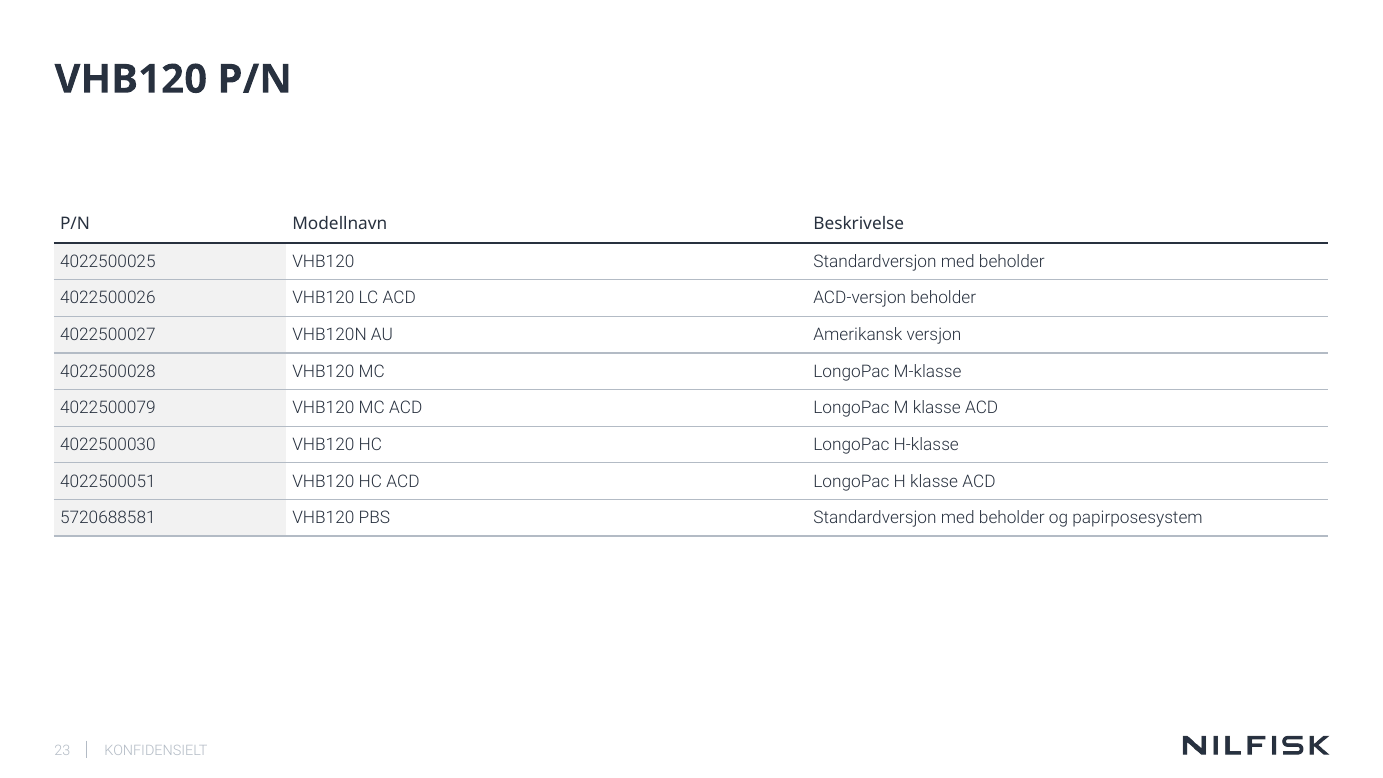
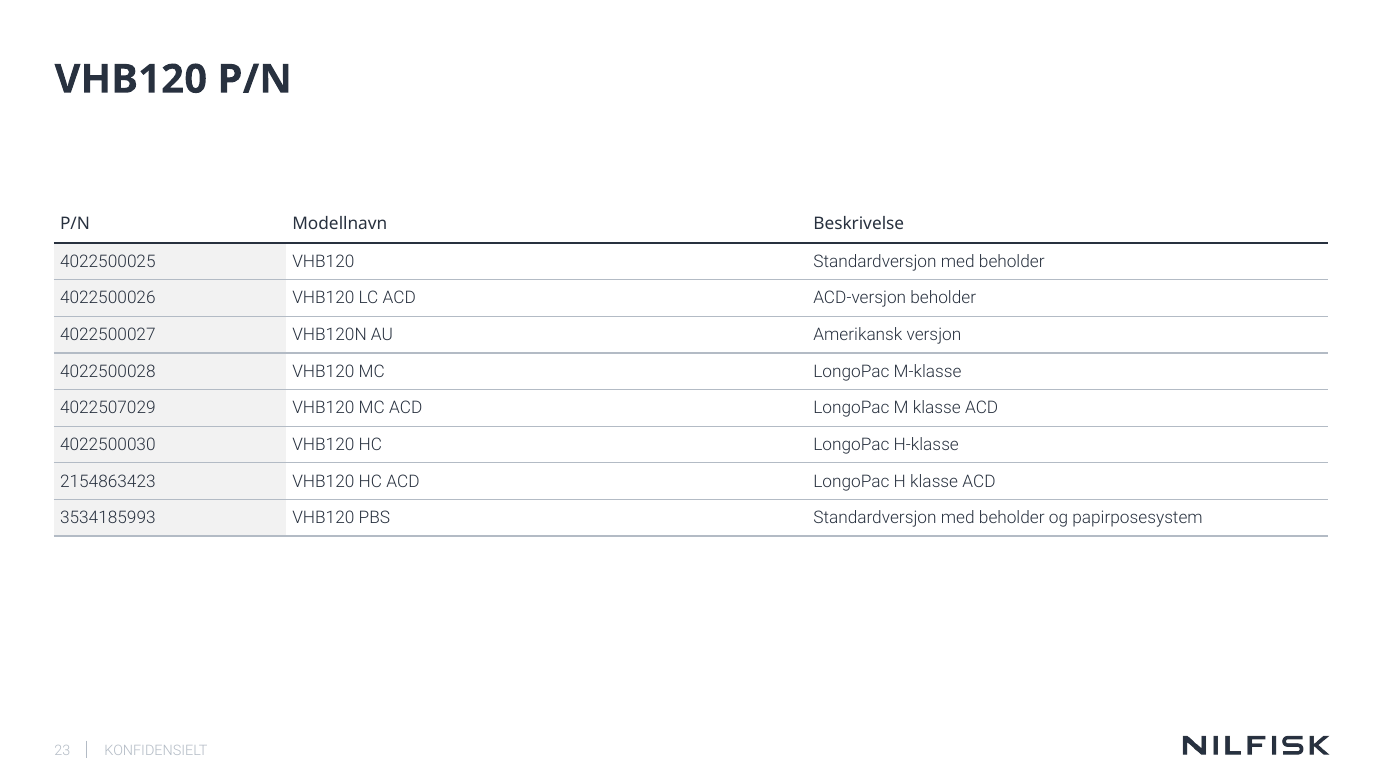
4022500079: 4022500079 -> 4022507029
4022500051: 4022500051 -> 2154863423
5720688581: 5720688581 -> 3534185993
